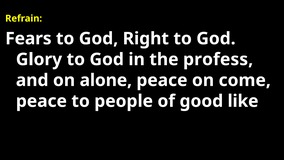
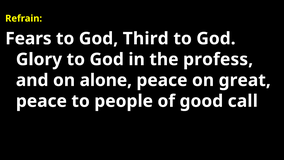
Right: Right -> Third
come: come -> great
like: like -> call
